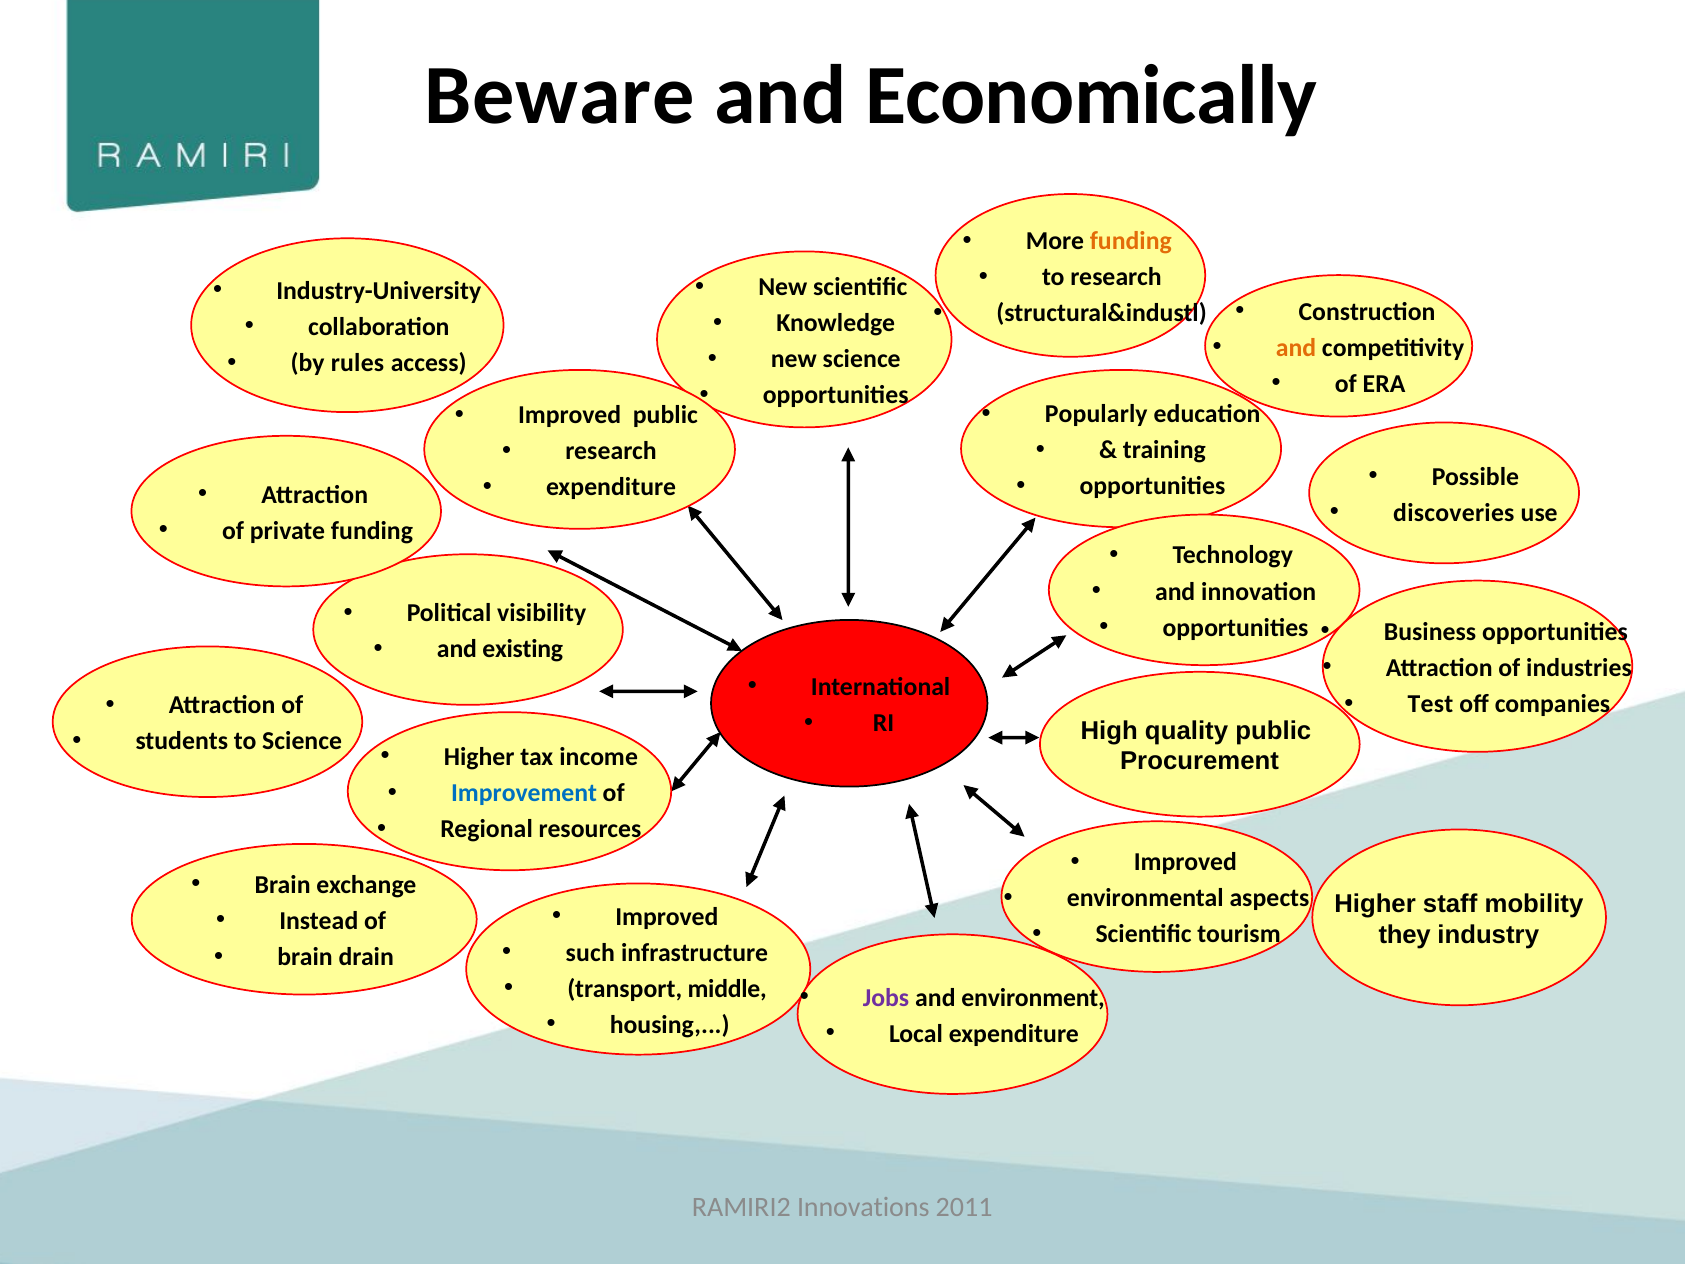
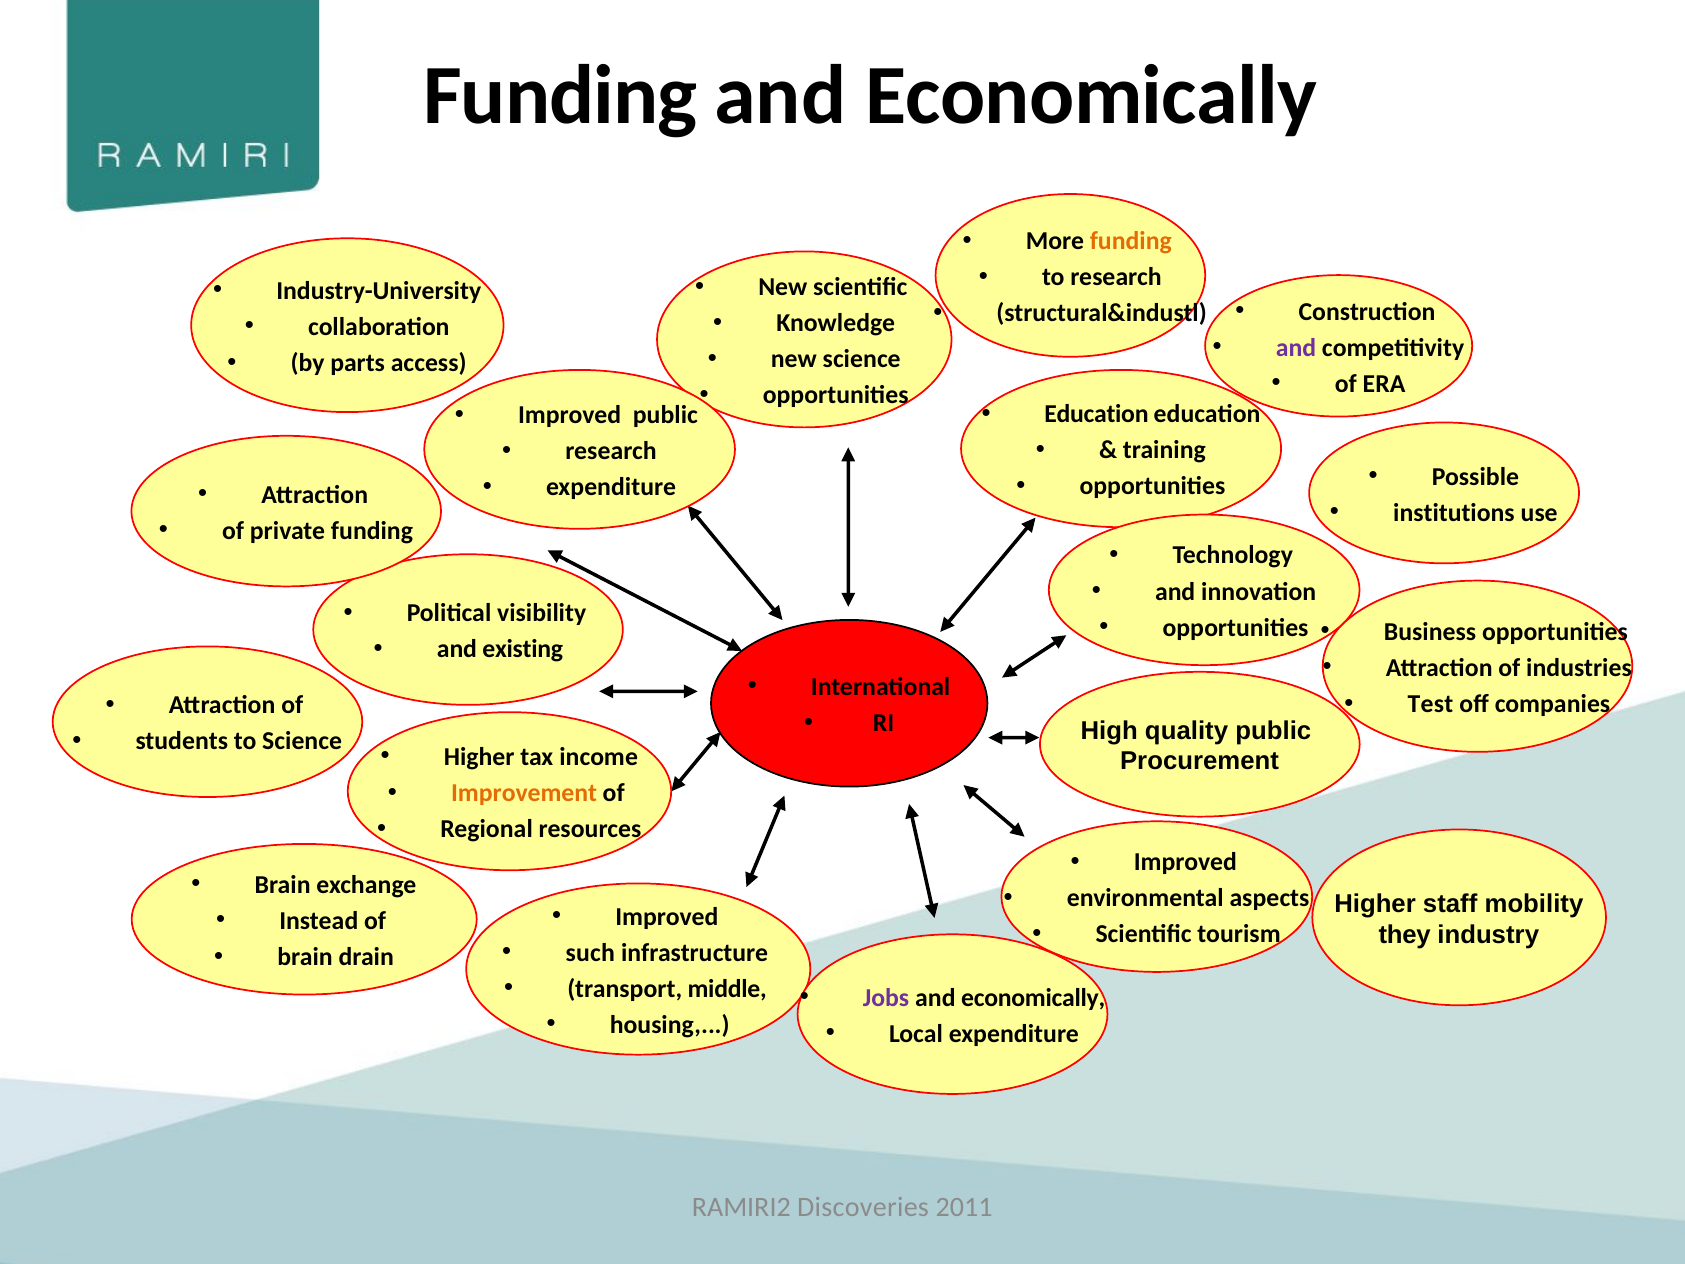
Beware at (560, 96): Beware -> Funding
and at (1296, 348) colour: orange -> purple
rules: rules -> parts
Popularly at (1096, 414): Popularly -> Education
discoveries: discoveries -> institutions
Improvement colour: blue -> orange
environment at (1033, 998): environment -> economically
Innovations: Innovations -> Discoveries
